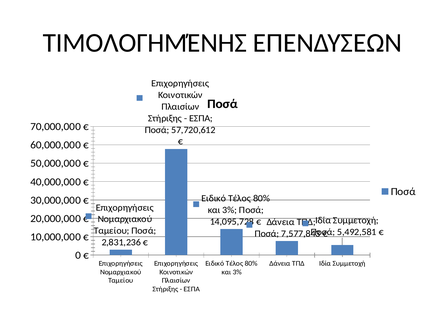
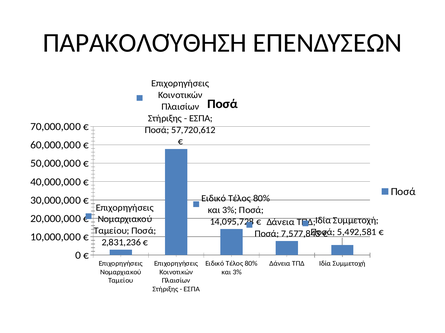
ΤΙΜΟΛΟΓΗΜΈΝΗΣ: ΤΙΜΟΛΟΓΗΜΈΝΗΣ -> ΠΑΡΑΚΟΛΟΎΘΗΣΗ
